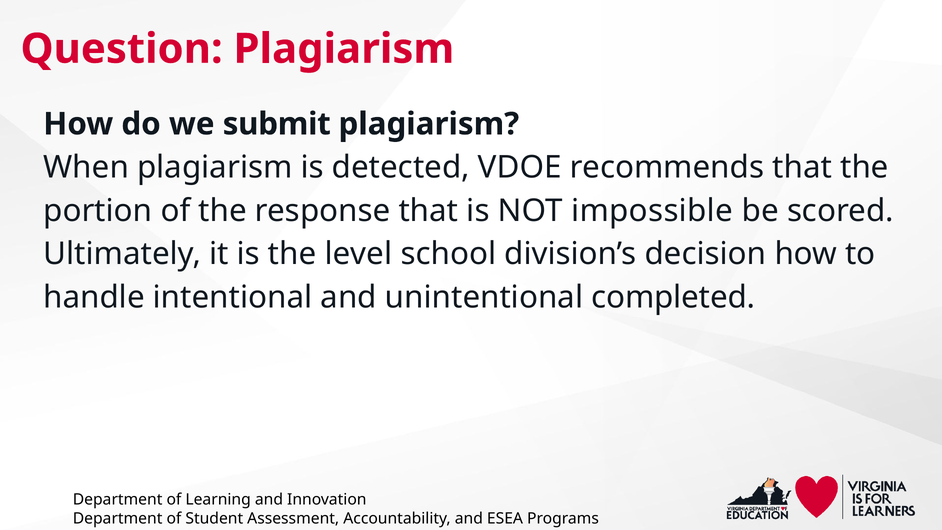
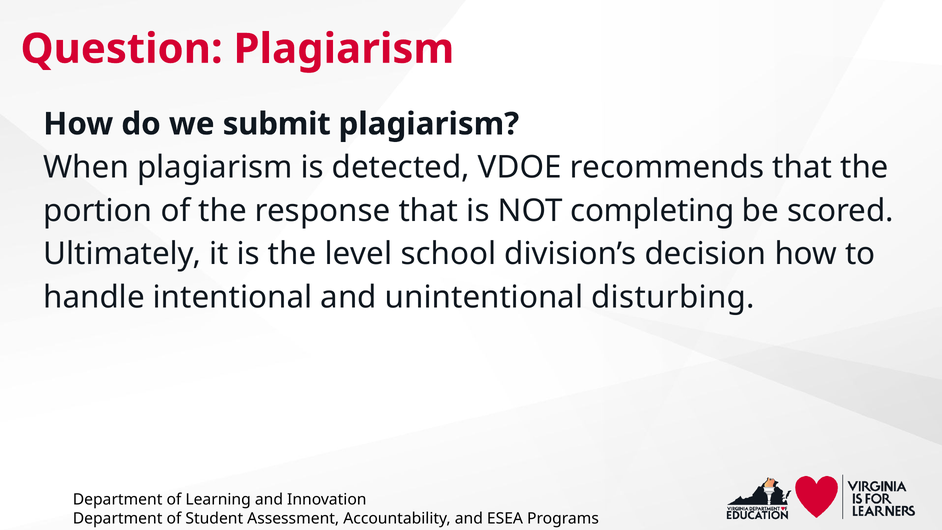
impossible: impossible -> completing
completed: completed -> disturbing
